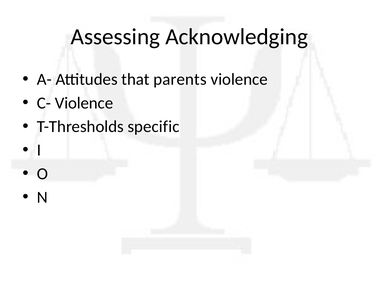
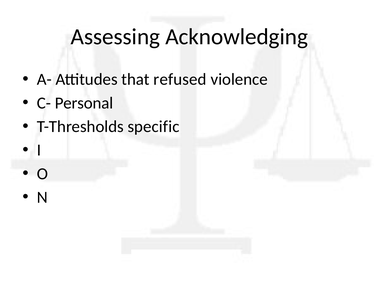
parents: parents -> refused
C- Violence: Violence -> Personal
